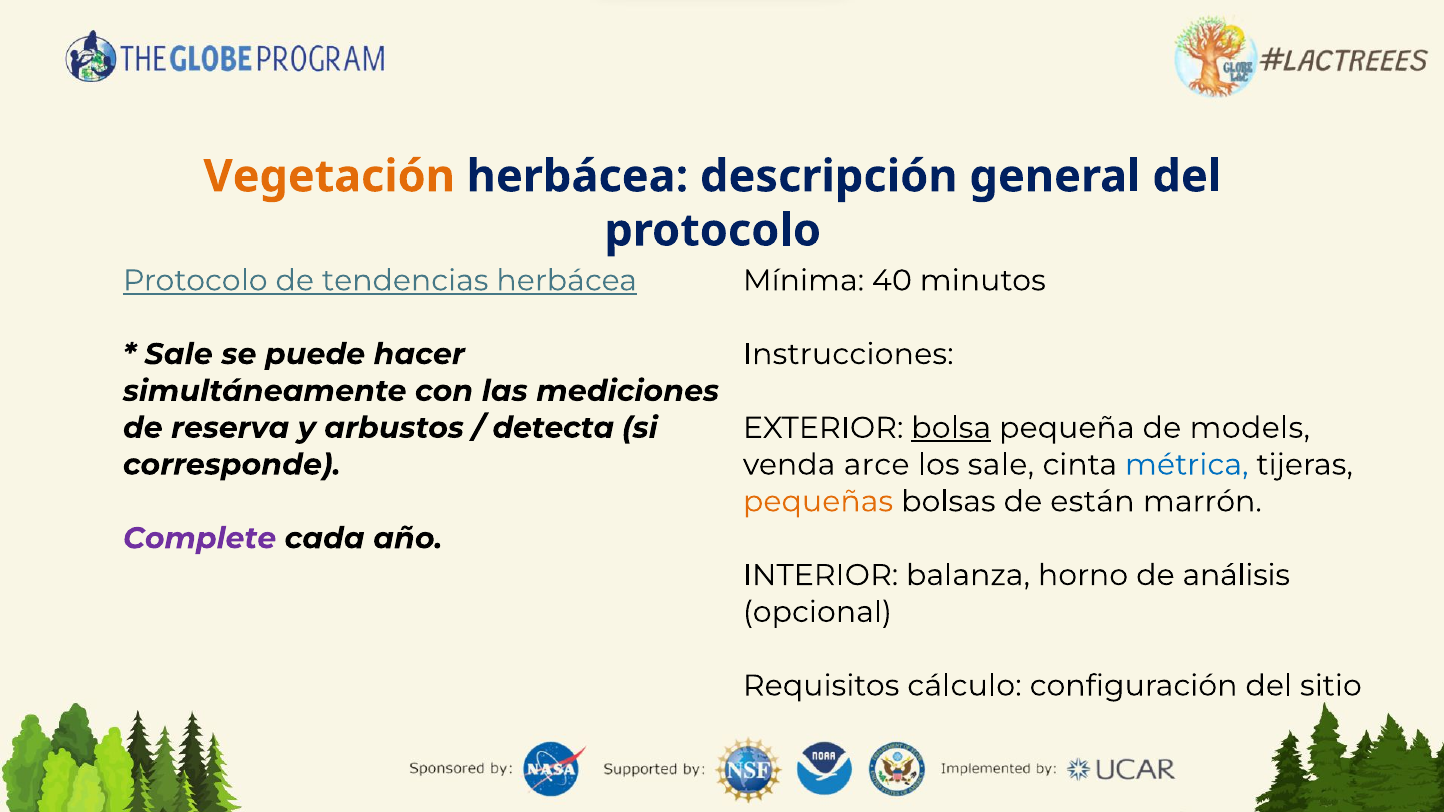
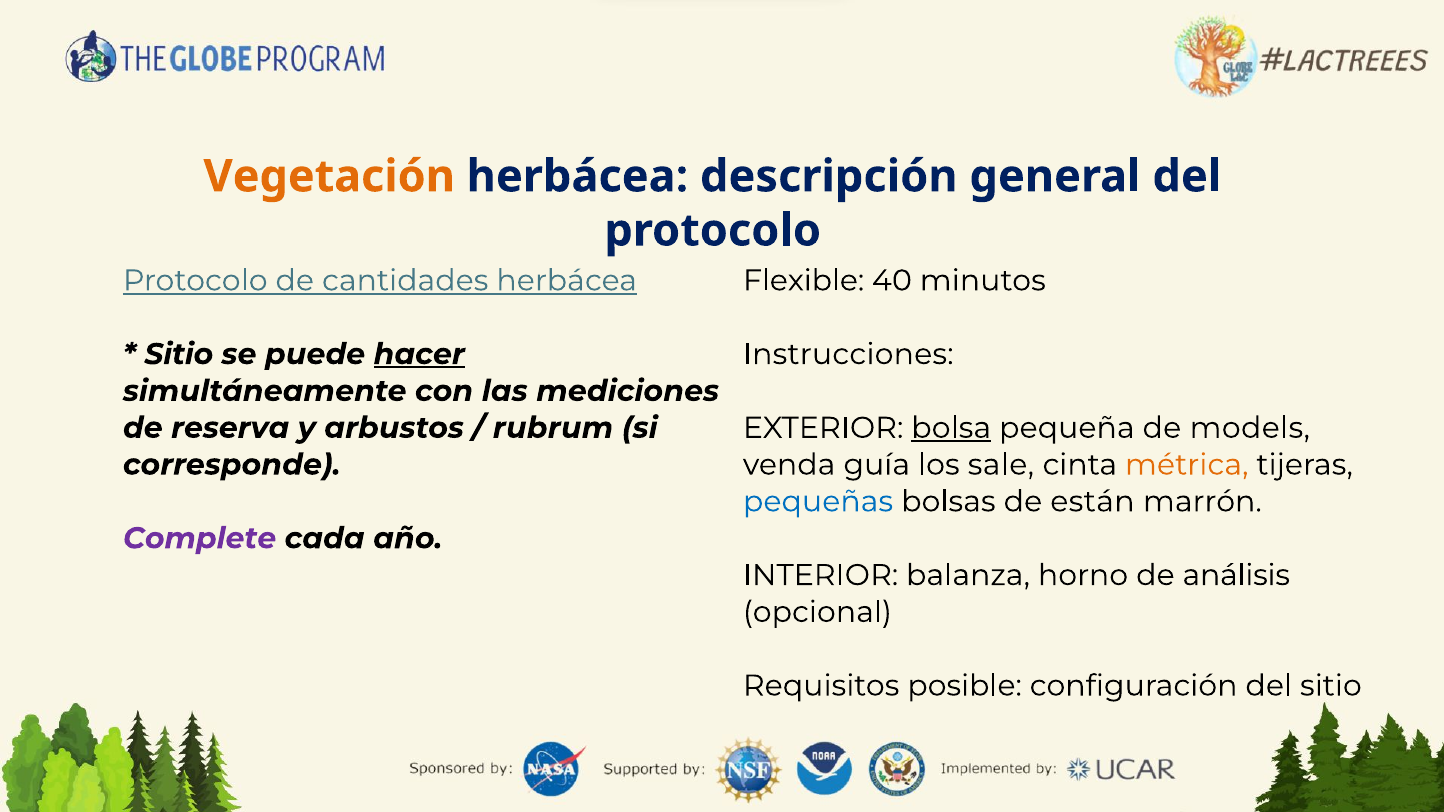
tendencias: tendencias -> cantidades
Mínima: Mínima -> Flexible
Sale at (179, 354): Sale -> Sitio
hacer underline: none -> present
detecta: detecta -> rubrum
arce: arce -> guía
métrica colour: blue -> orange
pequeñas colour: orange -> blue
cálculo: cálculo -> posible
